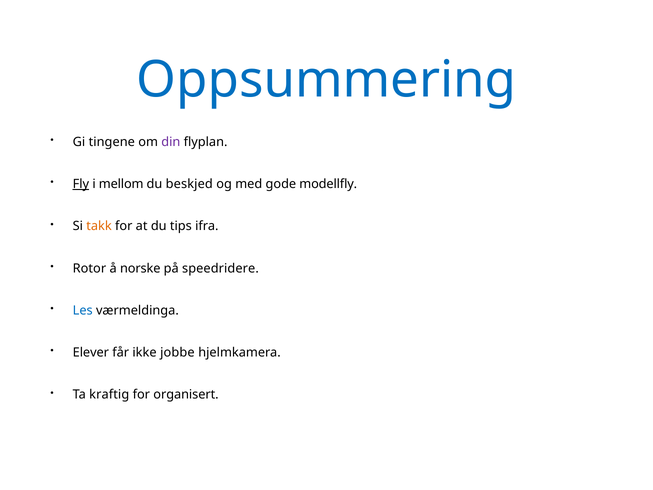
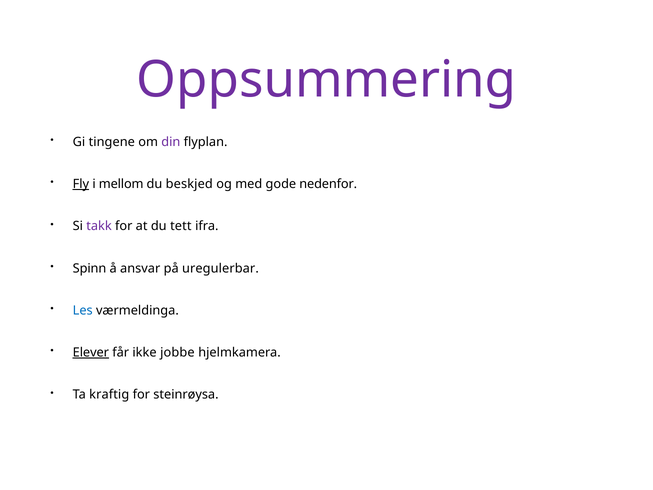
Oppsummering colour: blue -> purple
modellfly: modellfly -> nedenfor
takk colour: orange -> purple
tips: tips -> tett
Rotor: Rotor -> Spinn
norske: norske -> ansvar
speedridere: speedridere -> uregulerbar
Elever underline: none -> present
organisert: organisert -> steinrøysa
